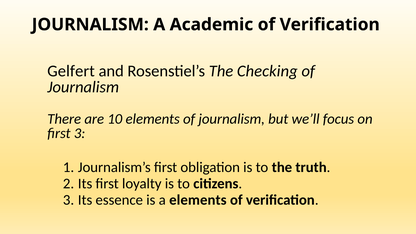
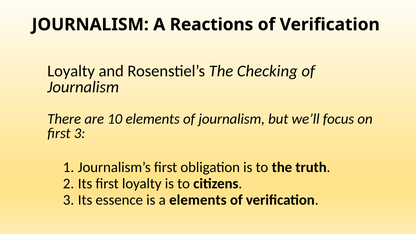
Academic: Academic -> Reactions
Gelfert at (71, 71): Gelfert -> Loyalty
